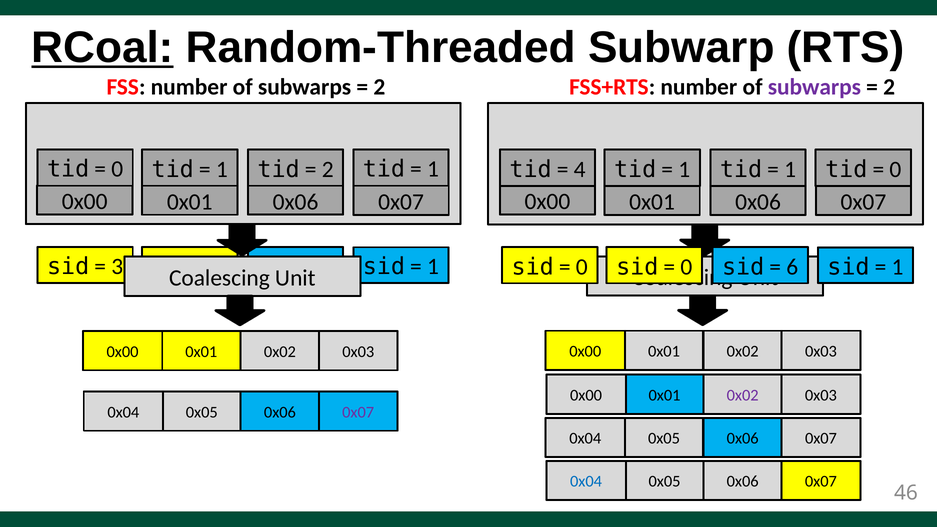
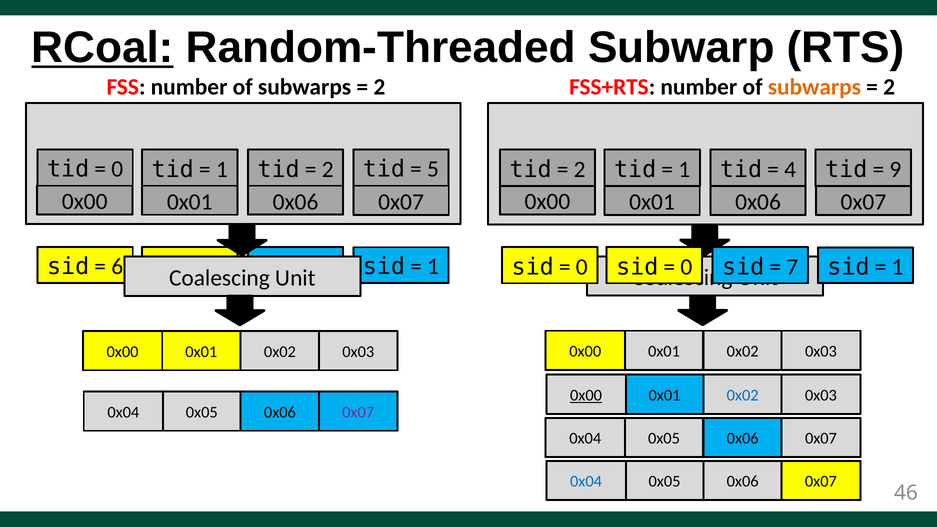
subwarps at (814, 87) colour: purple -> orange
1 at (433, 169): 1 -> 5
4 at (580, 169): 4 -> 2
1 at (790, 169): 1 -> 4
0 at (895, 169): 0 -> 9
3: 3 -> 6
6: 6 -> 7
0x00 at (586, 395) underline: none -> present
0x02 at (743, 395) colour: purple -> blue
